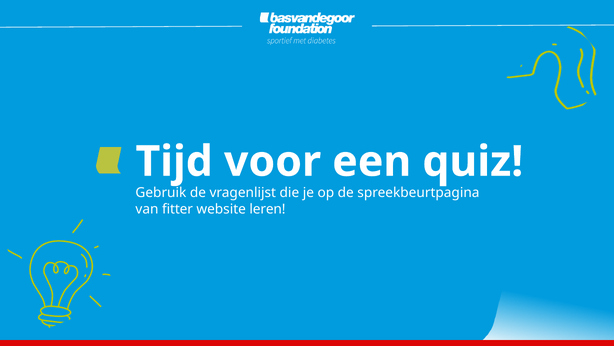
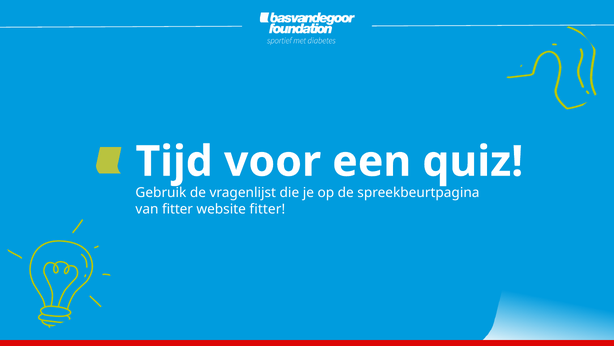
website leren: leren -> fitter
